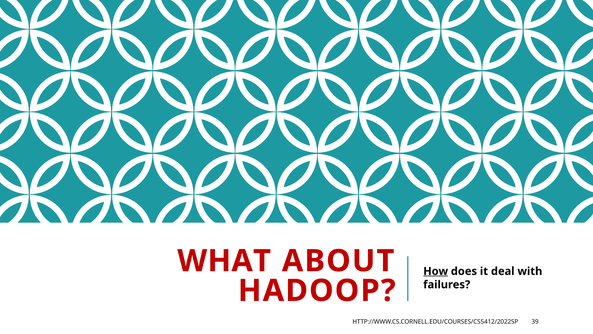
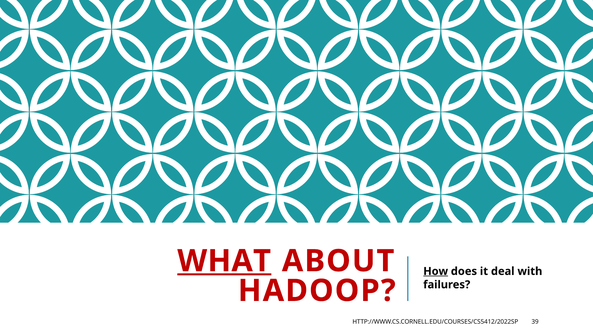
WHAT underline: none -> present
